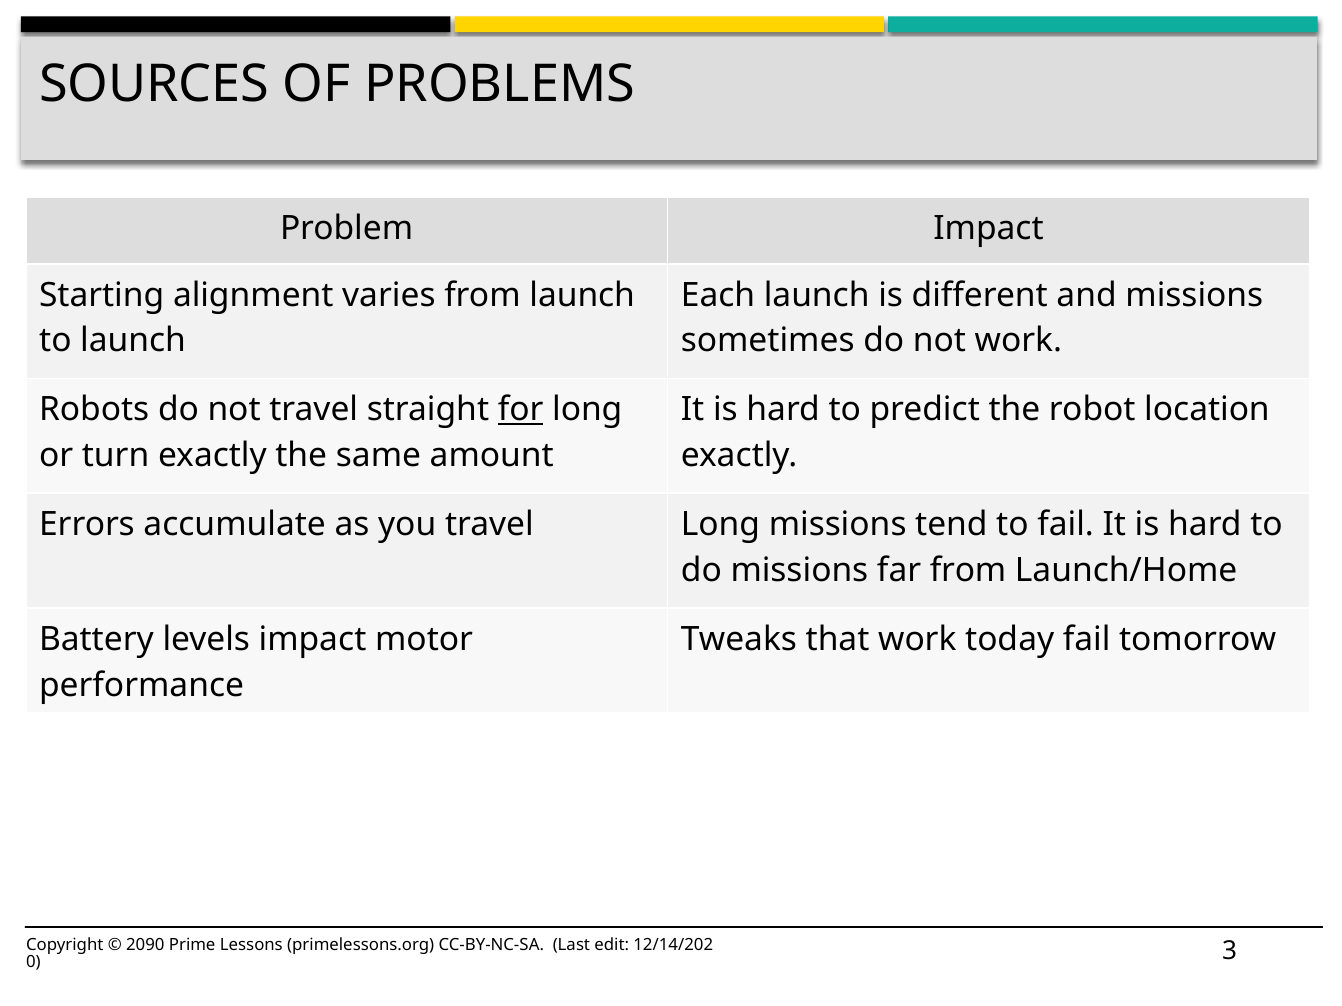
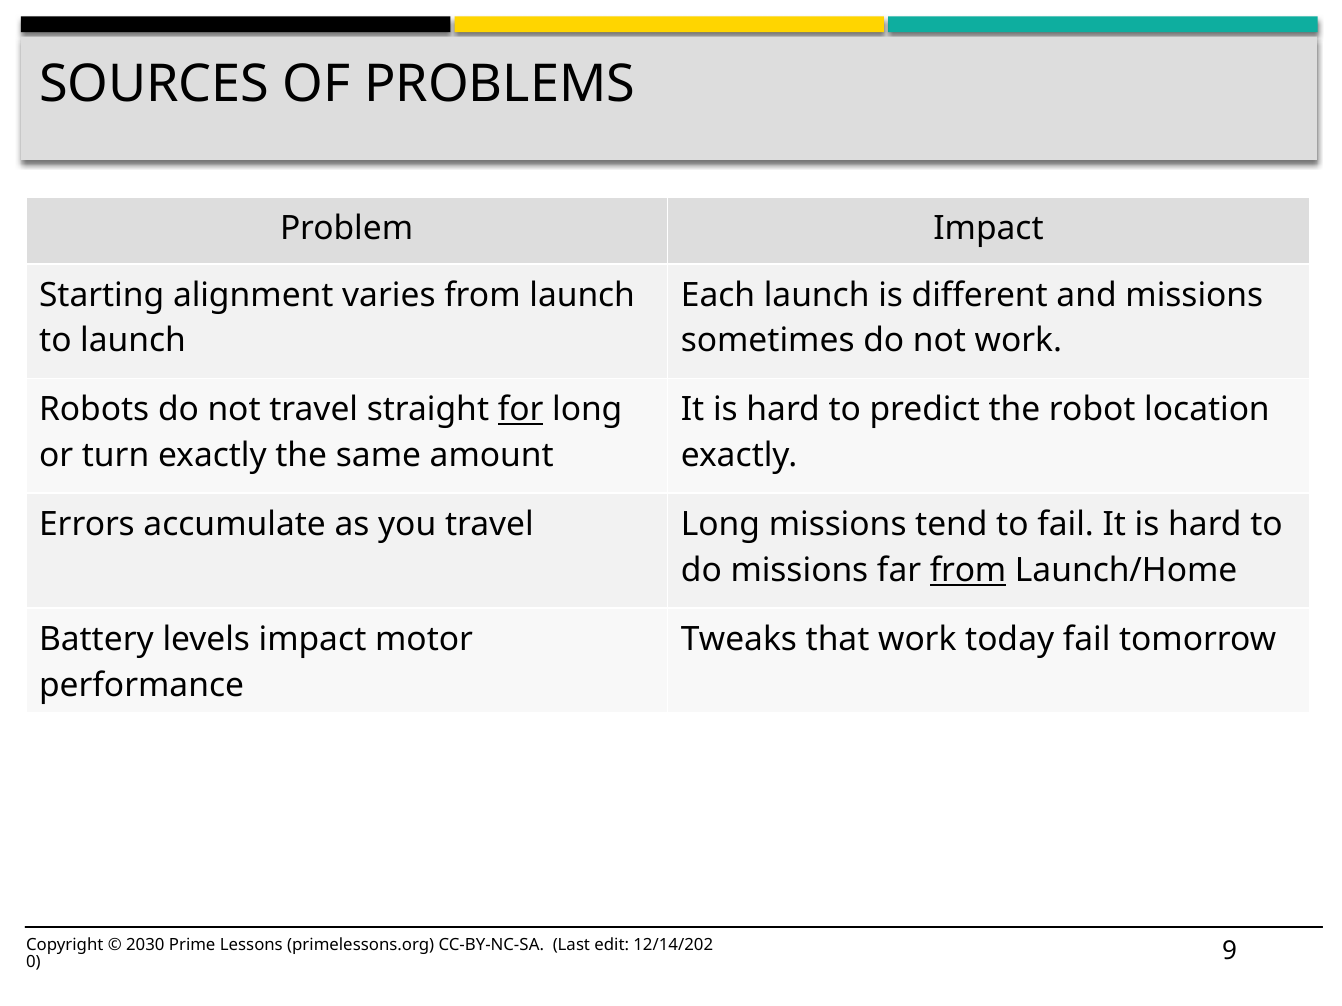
from at (968, 571) underline: none -> present
2090: 2090 -> 2030
3: 3 -> 9
